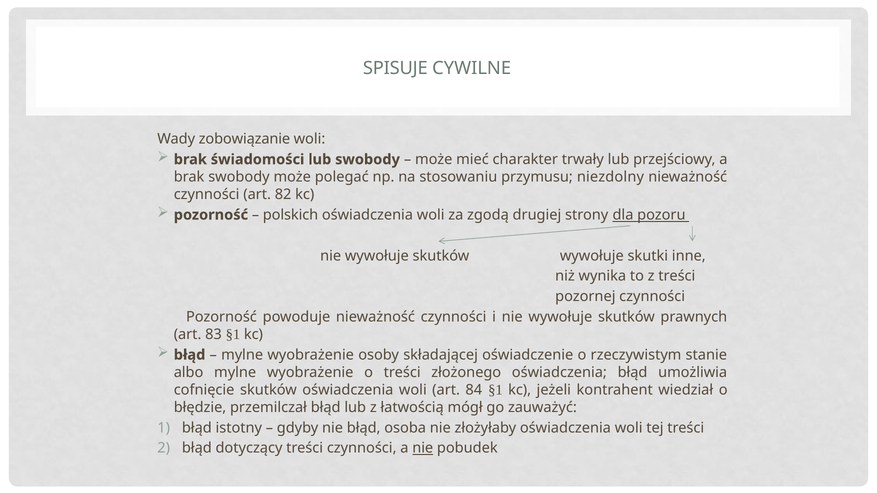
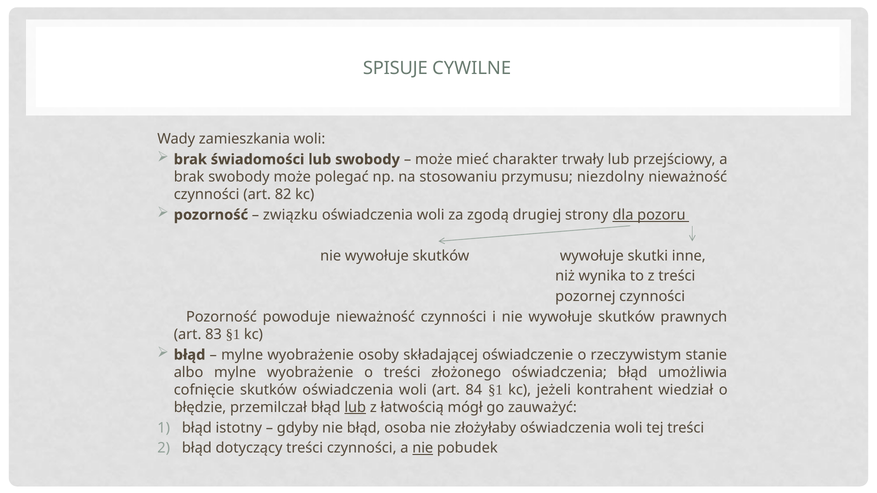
zobowiązanie: zobowiązanie -> zamieszkania
polskich: polskich -> związku
lub at (355, 408) underline: none -> present
